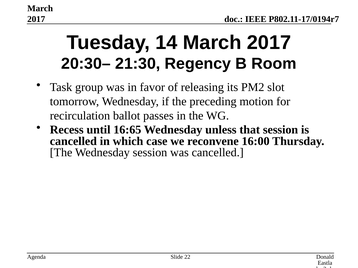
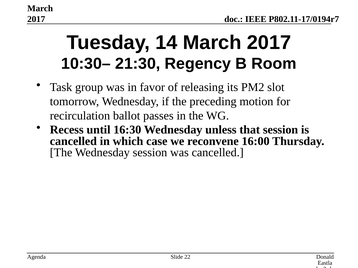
20:30–: 20:30– -> 10:30–
16:65: 16:65 -> 16:30
